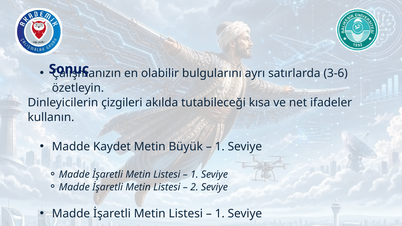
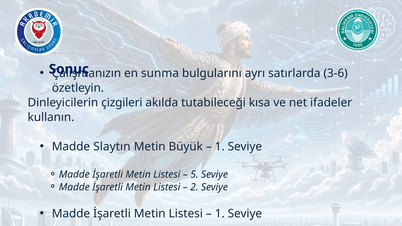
olabilir: olabilir -> sunma
Kaydet: Kaydet -> Slaytın
1 at (194, 175): 1 -> 5
